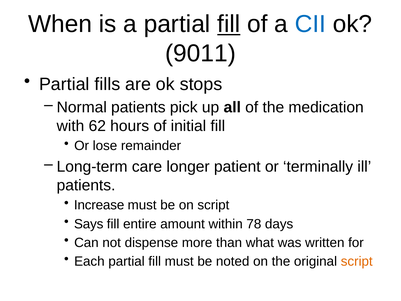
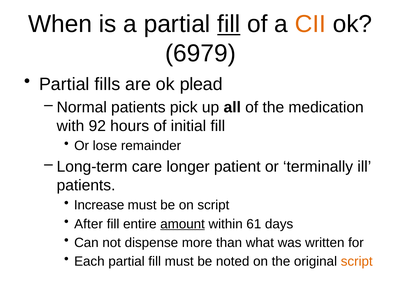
CII colour: blue -> orange
9011: 9011 -> 6979
stops: stops -> plead
62: 62 -> 92
Says: Says -> After
amount underline: none -> present
78: 78 -> 61
